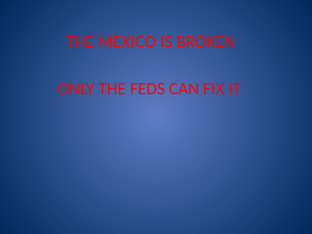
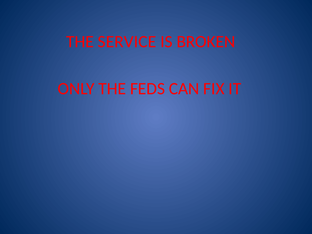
MEXICO: MEXICO -> SERVICE
